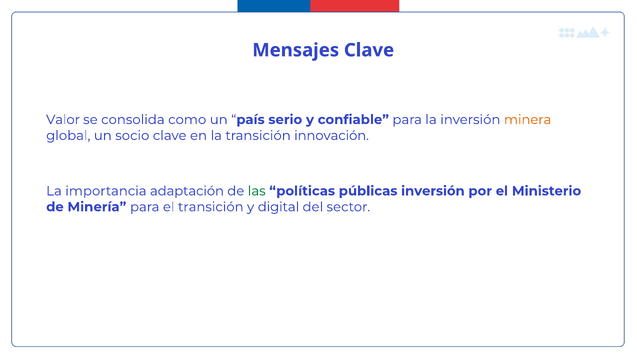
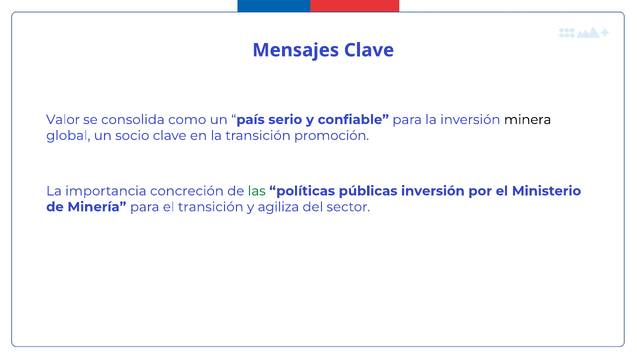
minera colour: orange -> black
innovación: innovación -> promoción
adaptación: adaptación -> concreción
digital: digital -> agiliza
